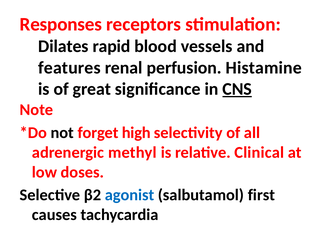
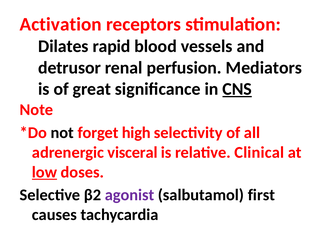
Responses: Responses -> Activation
features: features -> detrusor
Histamine: Histamine -> Mediators
methyl: methyl -> visceral
low underline: none -> present
agonist colour: blue -> purple
